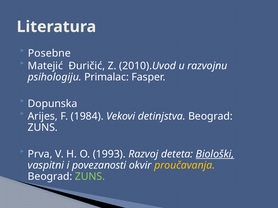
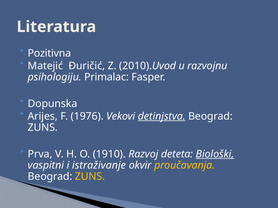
Posebne: Posebne -> Pozitivna
1984: 1984 -> 1976
detinjstva underline: none -> present
1993: 1993 -> 1910
povezanosti: povezanosti -> istraživanje
ZUNS at (90, 177) colour: light green -> yellow
